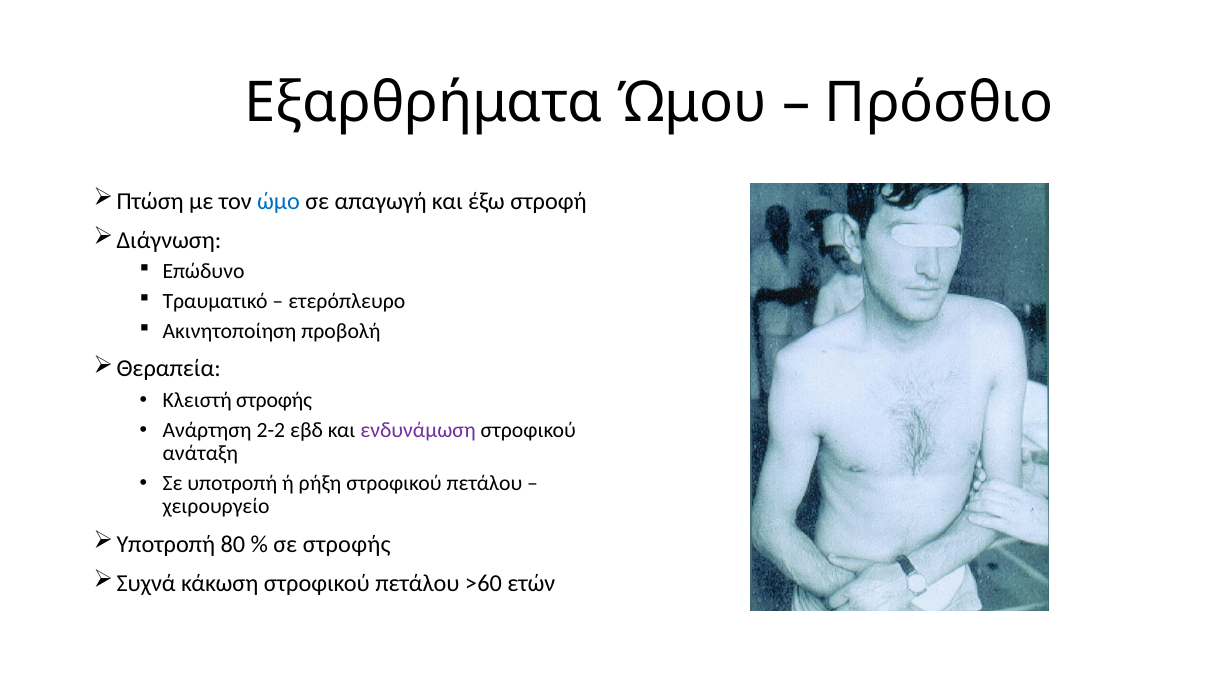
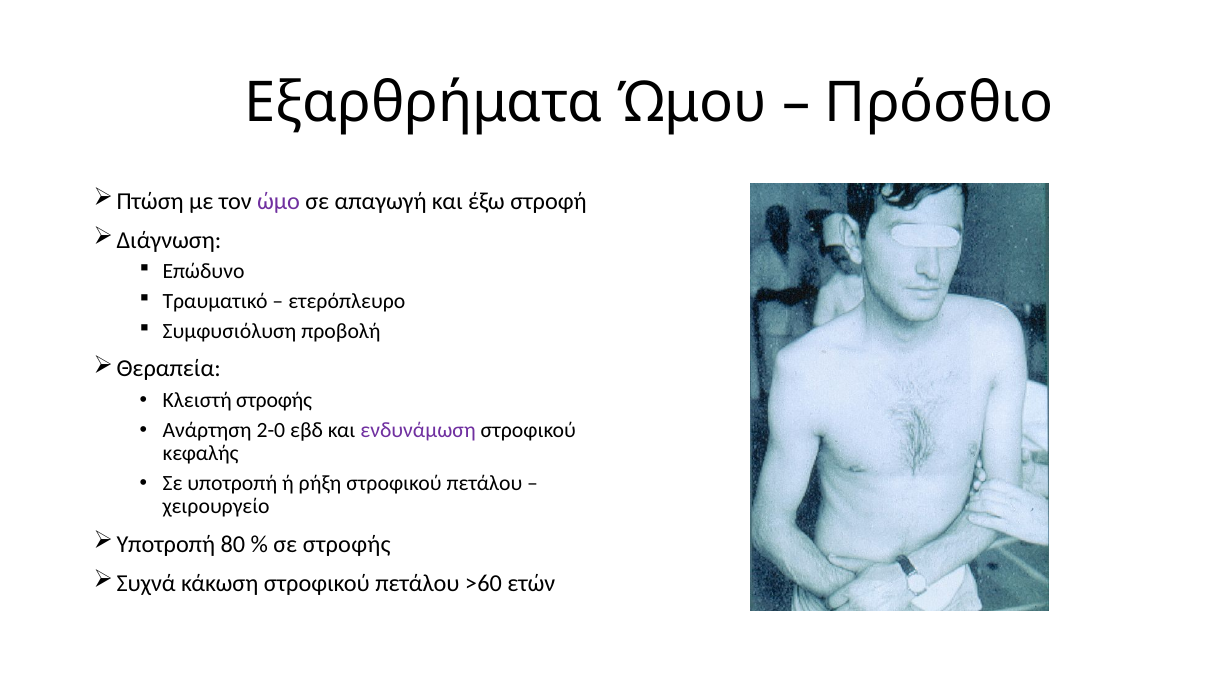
ώμο colour: blue -> purple
Ακινητοποίηση: Ακινητοποίηση -> Συμφυσιόλυση
2-2: 2-2 -> 2-0
ανάταξη: ανάταξη -> κεφαλής
